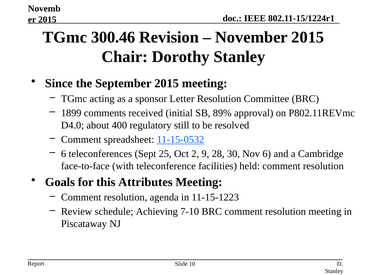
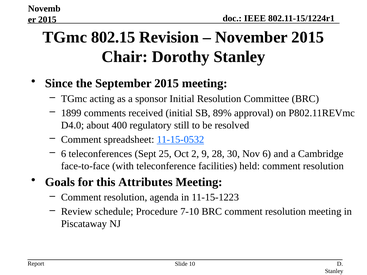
300.46: 300.46 -> 802.15
sponsor Letter: Letter -> Initial
Achieving: Achieving -> Procedure
